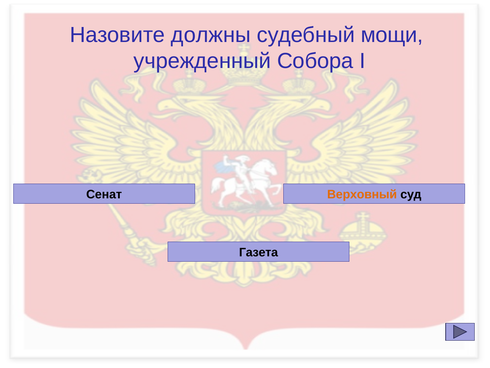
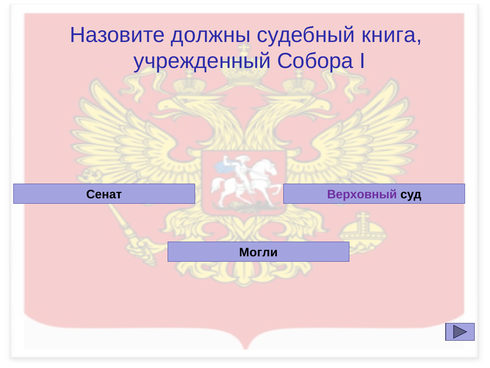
мощи: мощи -> книга
Верховный colour: orange -> purple
Газета: Газета -> Могли
